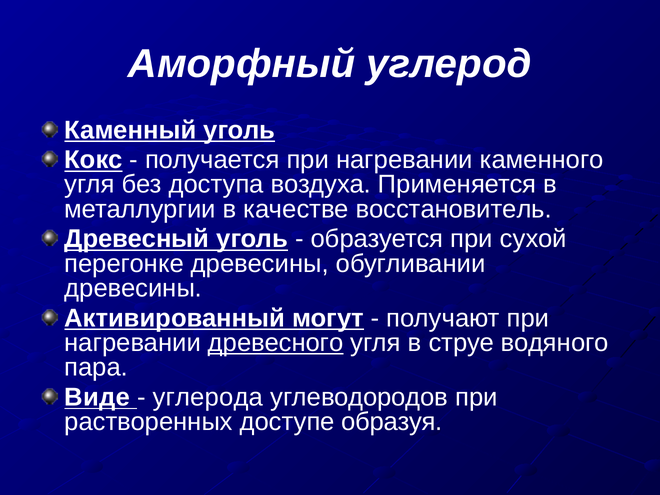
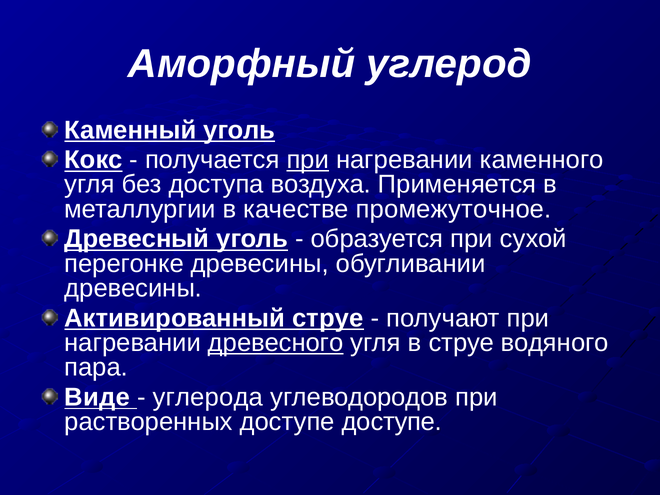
при at (308, 160) underline: none -> present
восстановитель: восстановитель -> промежуточное
Активированный могут: могут -> струе
доступе образуя: образуя -> доступе
